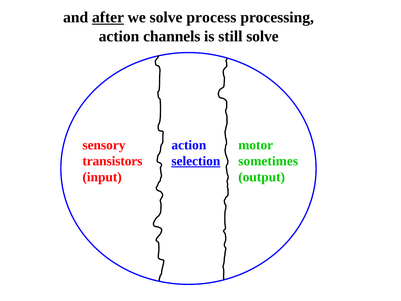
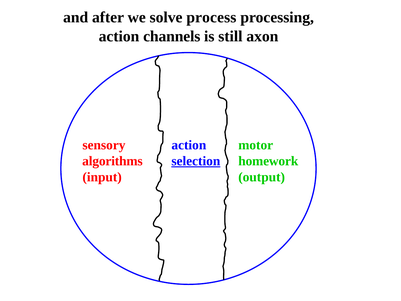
after underline: present -> none
still solve: solve -> axon
transistors: transistors -> algorithms
sometimes: sometimes -> homework
